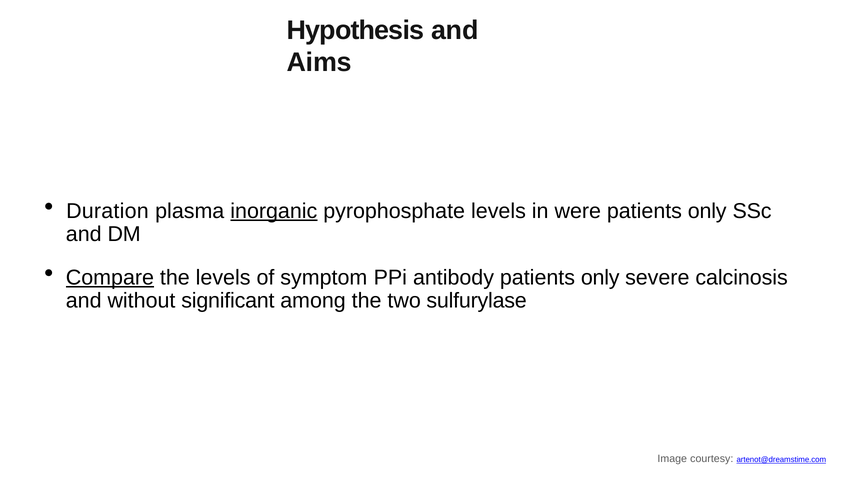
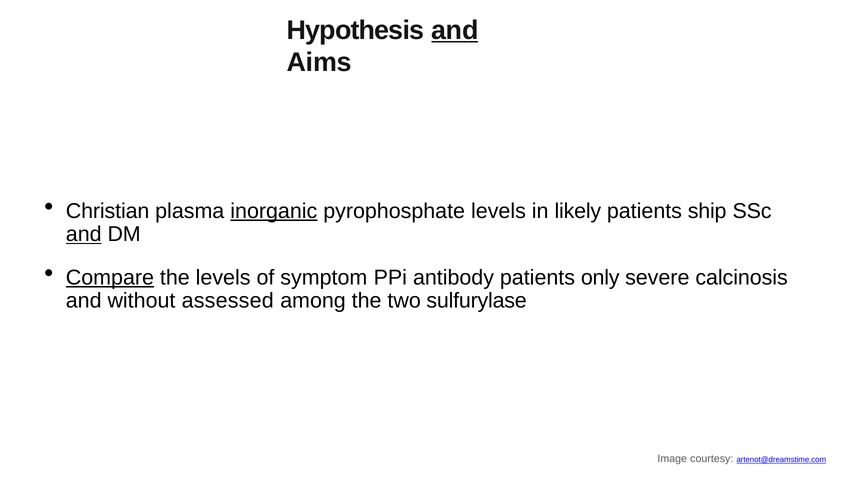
and at (455, 30) underline: none -> present
Duration: Duration -> Christian
were: were -> likely
only at (707, 211): only -> ship
and at (84, 234) underline: none -> present
significant: significant -> assessed
